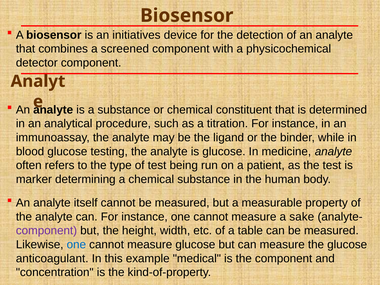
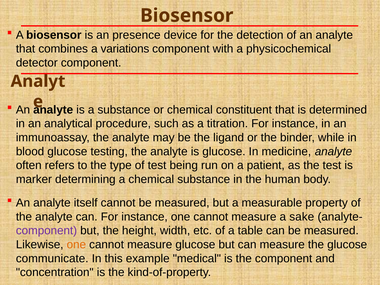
initiatives: initiatives -> presence
screened: screened -> variations
one at (76, 245) colour: blue -> orange
anticoagulant: anticoagulant -> communicate
